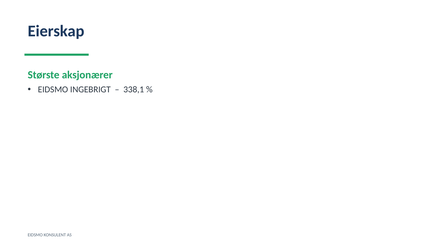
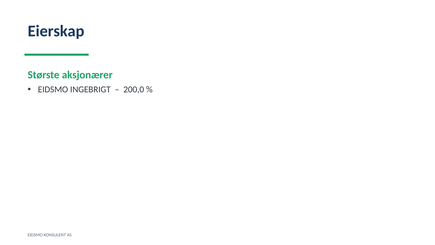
338,1: 338,1 -> 200,0
